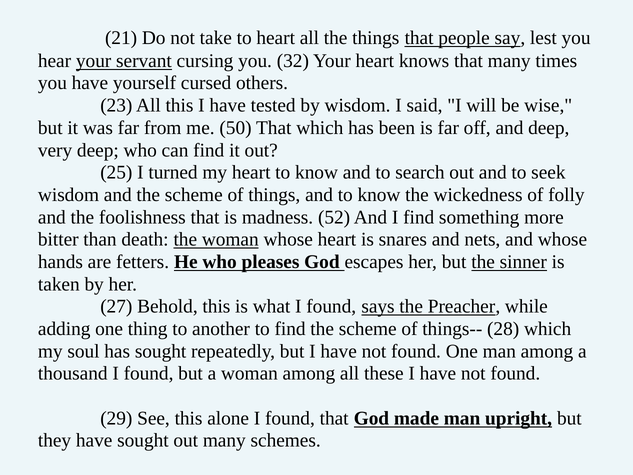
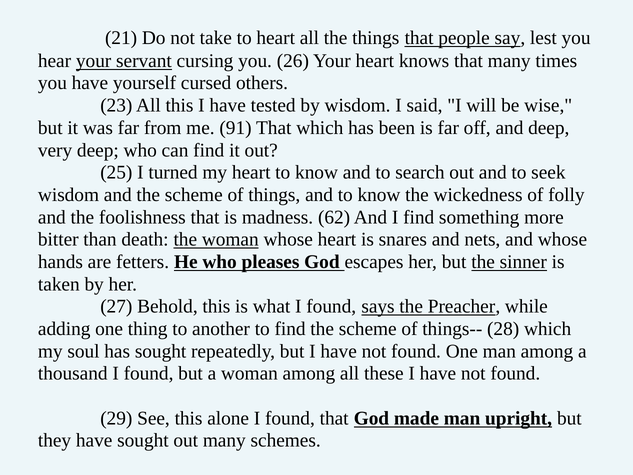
32: 32 -> 26
50: 50 -> 91
52: 52 -> 62
